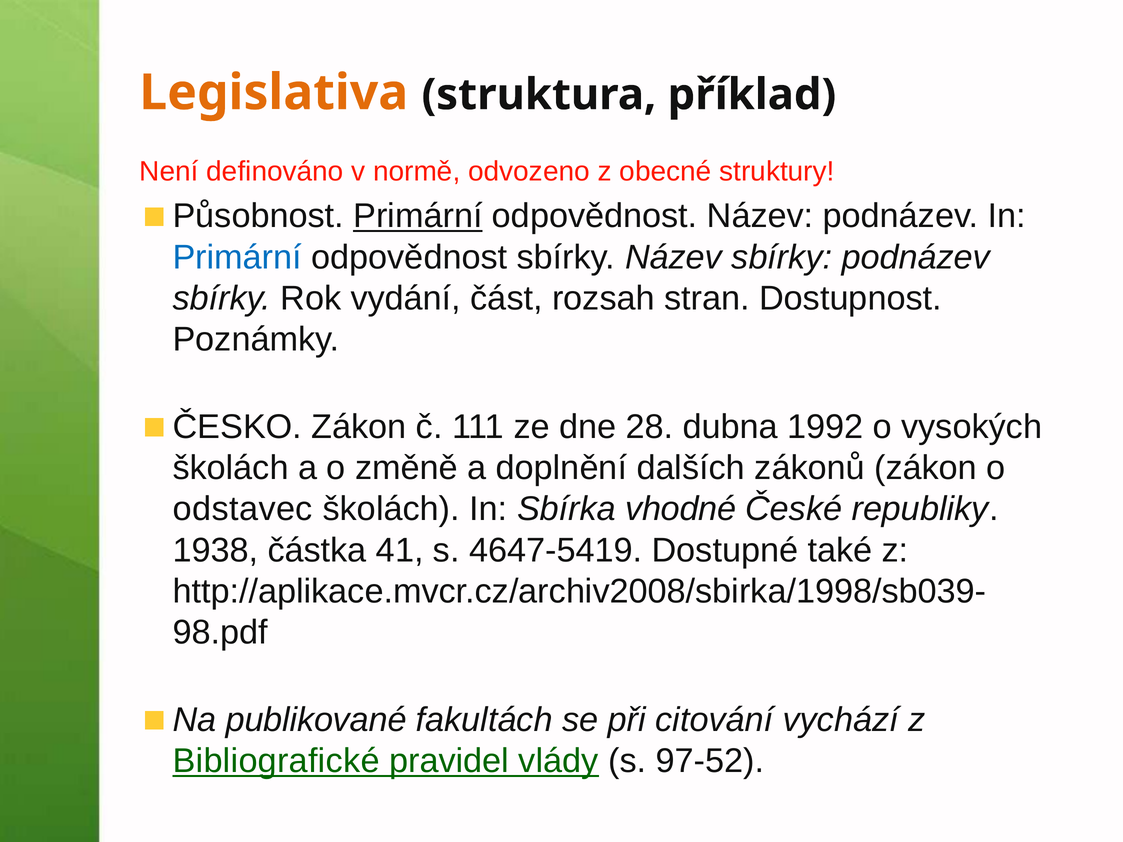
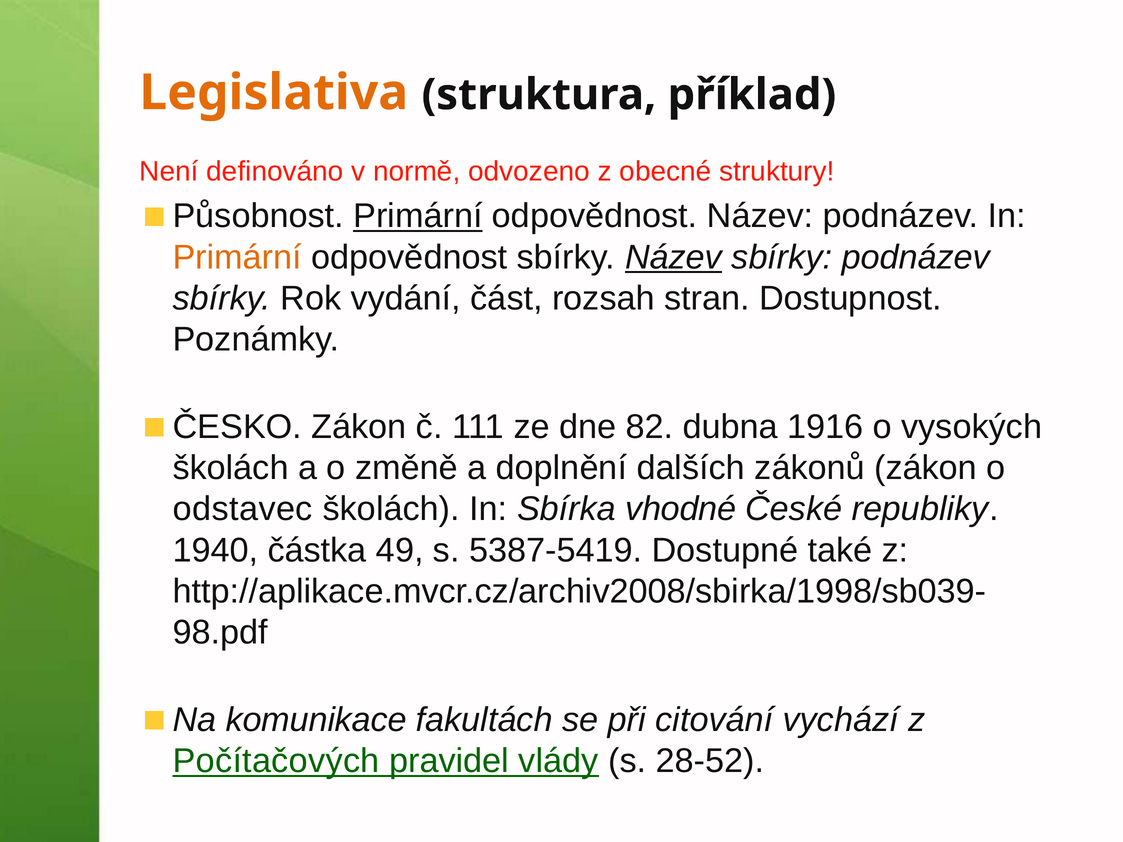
Primární at (237, 257) colour: blue -> orange
Název at (674, 257) underline: none -> present
28: 28 -> 82
1992: 1992 -> 1916
1938: 1938 -> 1940
41: 41 -> 49
4647-5419: 4647-5419 -> 5387-5419
publikované: publikované -> komunikace
Bibliografické: Bibliografické -> Počítačových
97-52: 97-52 -> 28-52
